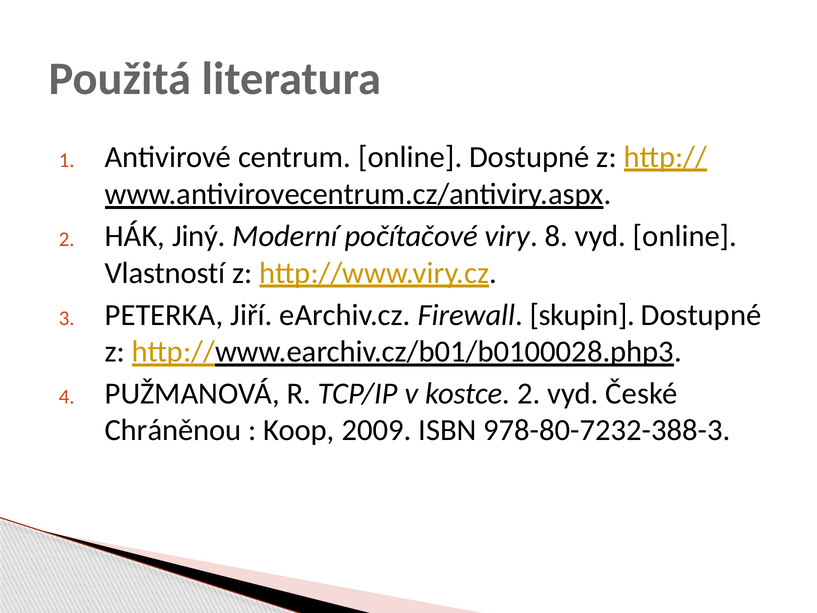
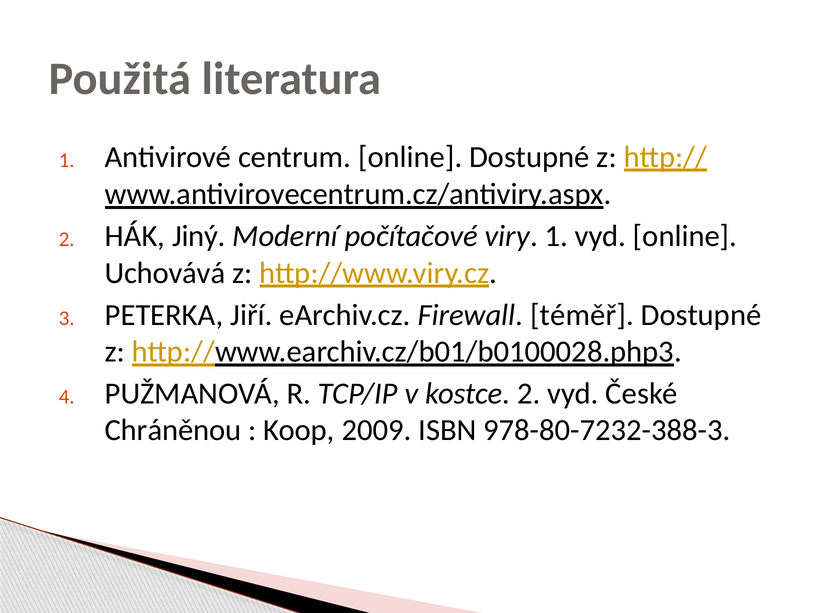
viry 8: 8 -> 1
Vlastností: Vlastností -> Uchovává
skupin: skupin -> téměř
